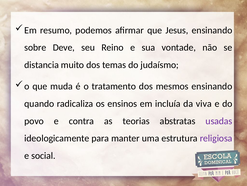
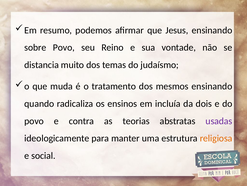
sobre Deve: Deve -> Povo
viva: viva -> dois
religiosa colour: purple -> orange
